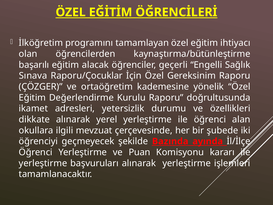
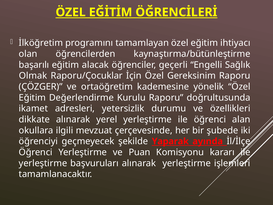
Sınava: Sınava -> Olmak
Bazında: Bazında -> Yaparak
